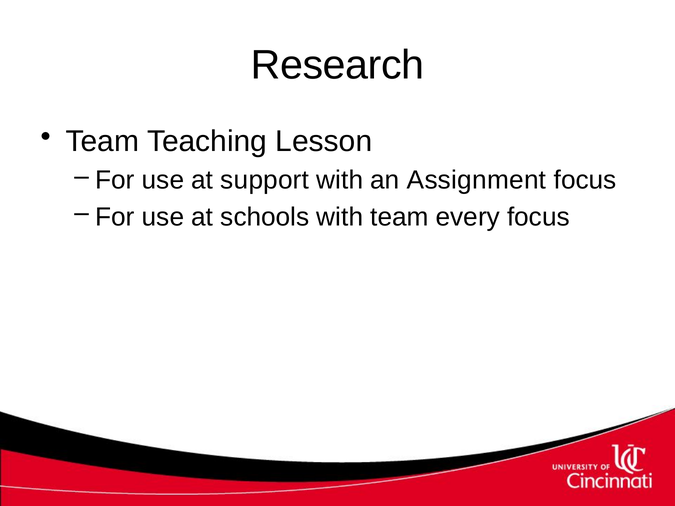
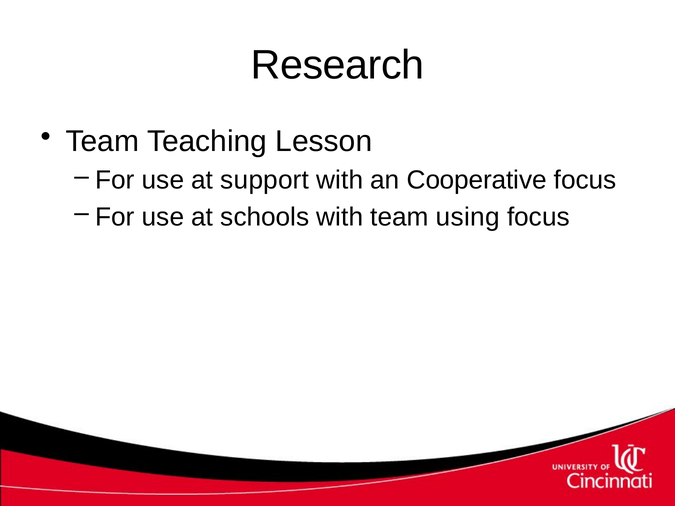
Assignment: Assignment -> Cooperative
every: every -> using
